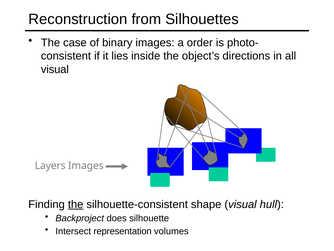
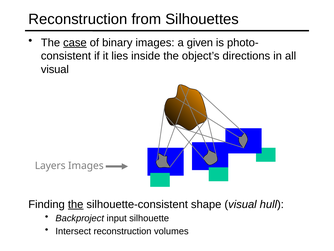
case underline: none -> present
order: order -> given
does: does -> input
Intersect representation: representation -> reconstruction
